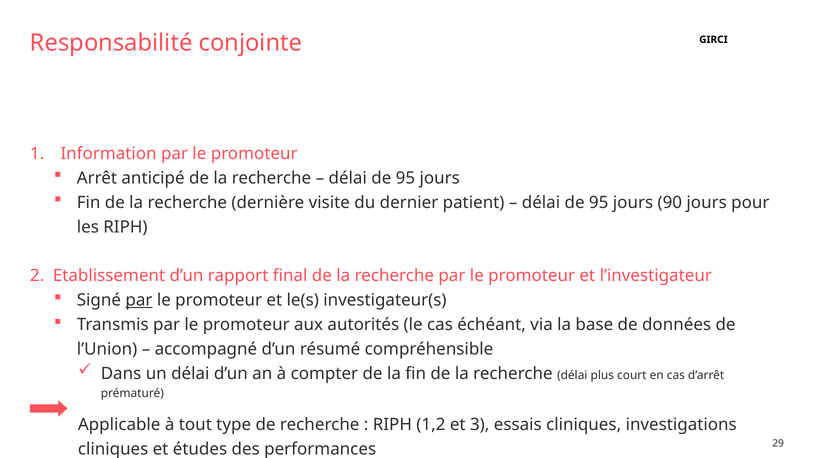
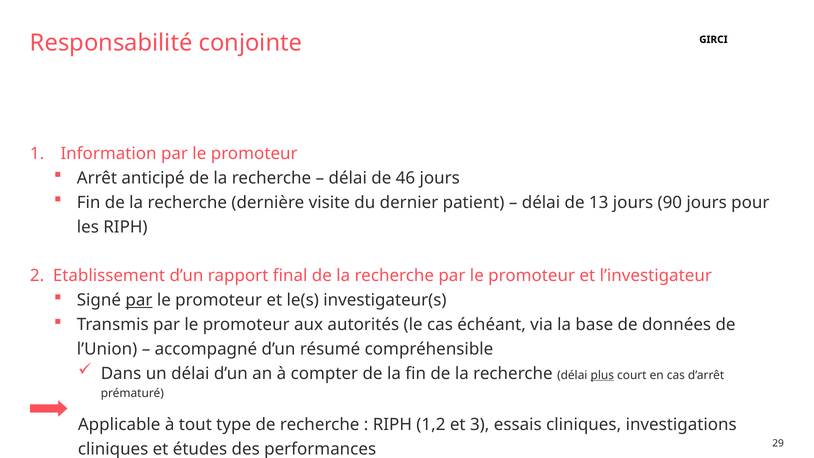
95 at (405, 178): 95 -> 46
95 at (599, 202): 95 -> 13
plus underline: none -> present
